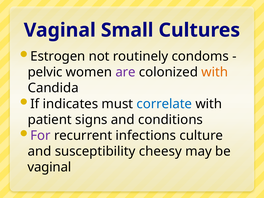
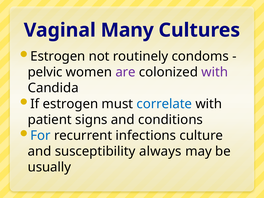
Small: Small -> Many
with at (215, 72) colour: orange -> purple
If indicates: indicates -> estrogen
For colour: purple -> blue
cheesy: cheesy -> always
vaginal at (49, 167): vaginal -> usually
